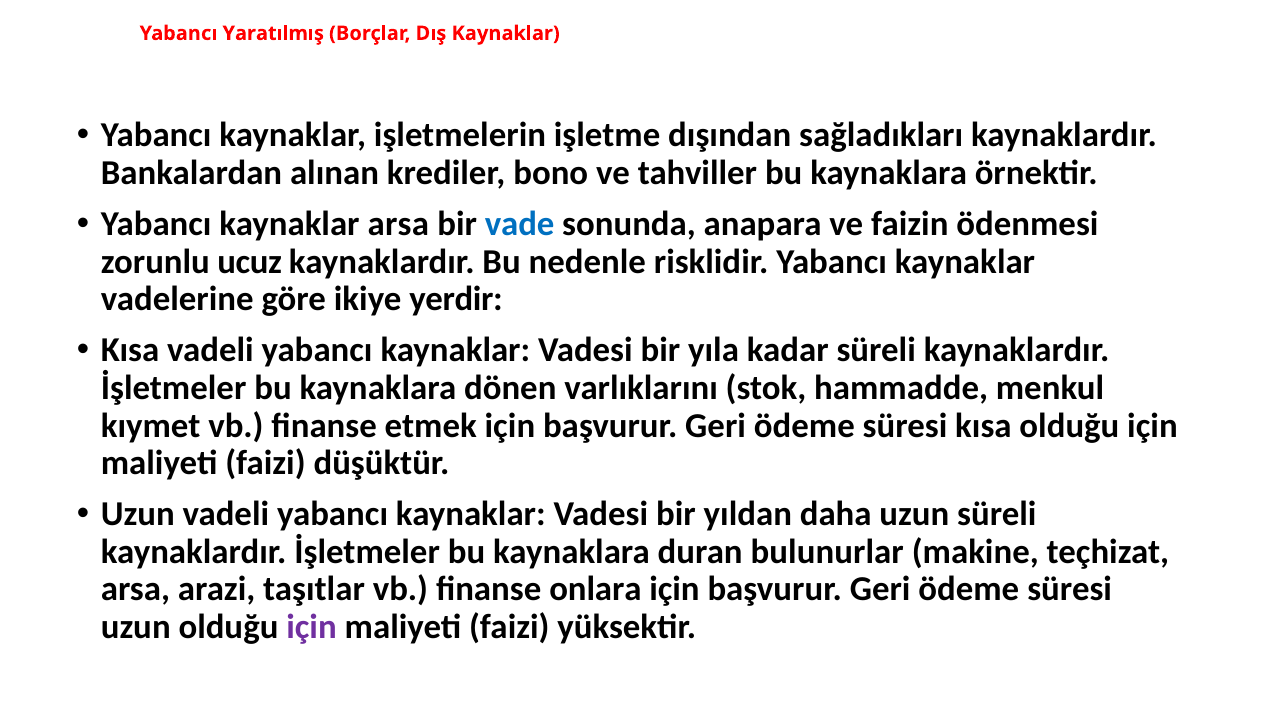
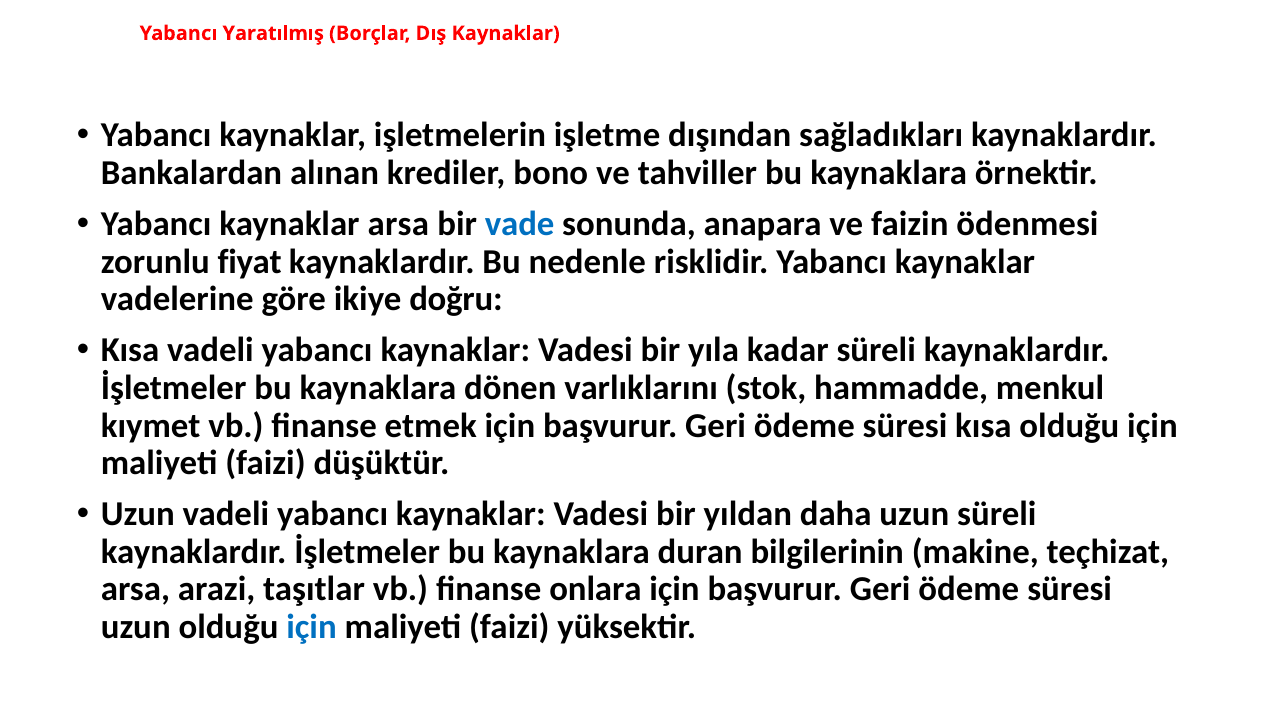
ucuz: ucuz -> fiyat
yerdir: yerdir -> doğru
bulunurlar: bulunurlar -> bilgilerinin
için at (312, 627) colour: purple -> blue
